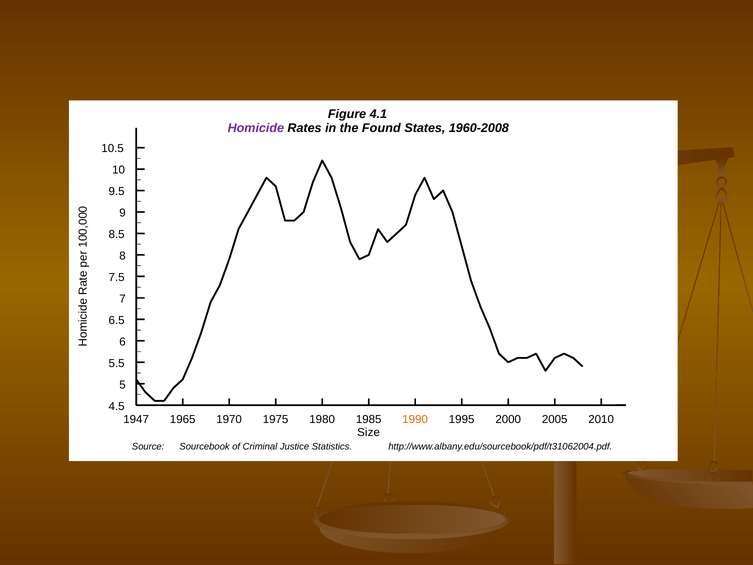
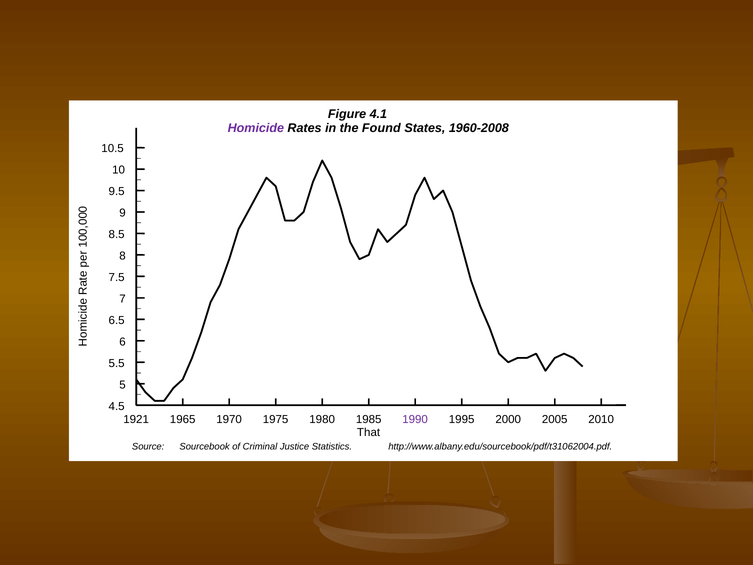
1947: 1947 -> 1921
1990 colour: orange -> purple
Size: Size -> That
